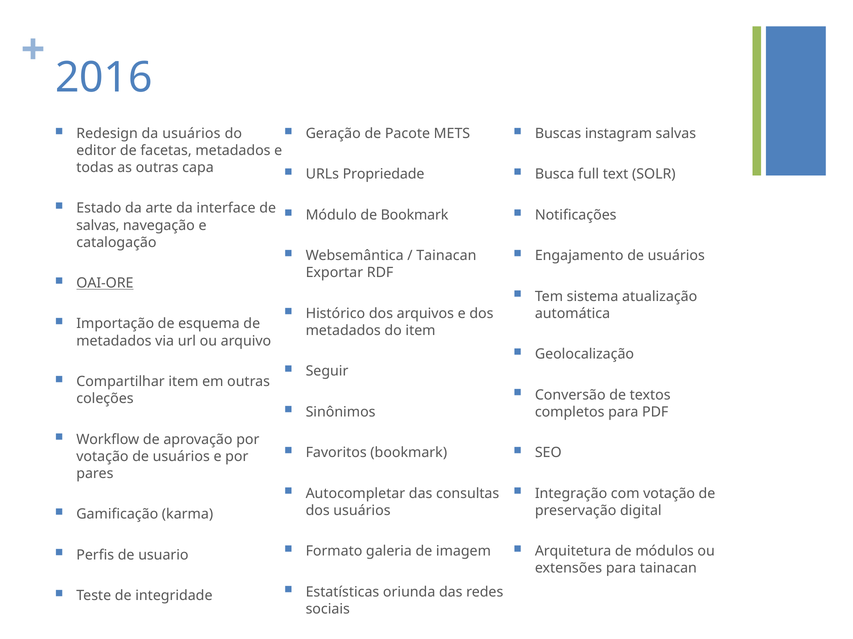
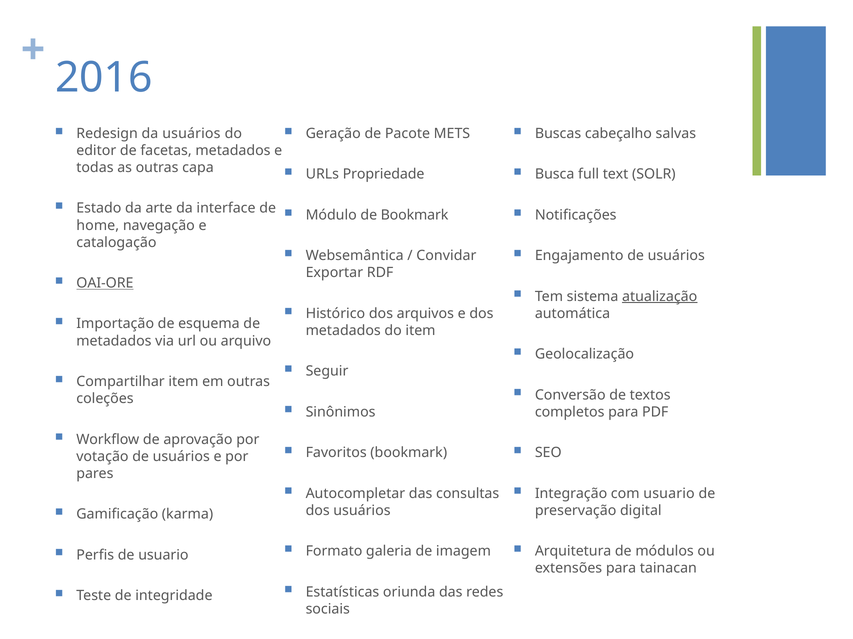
instagram: instagram -> cabeçalho
salvas at (98, 226): salvas -> home
Tainacan at (446, 256): Tainacan -> Convidar
atualização underline: none -> present
com votação: votação -> usuario
